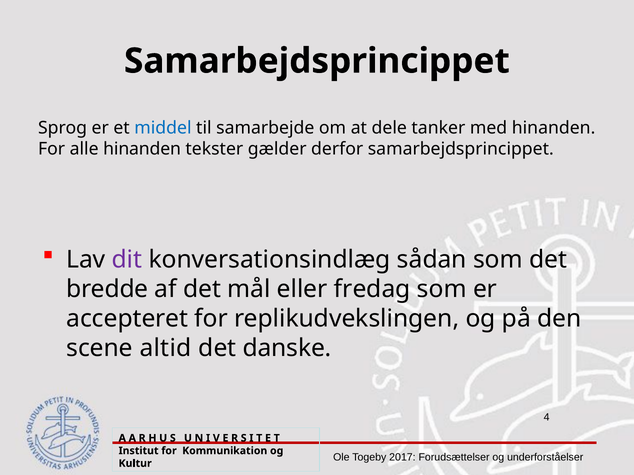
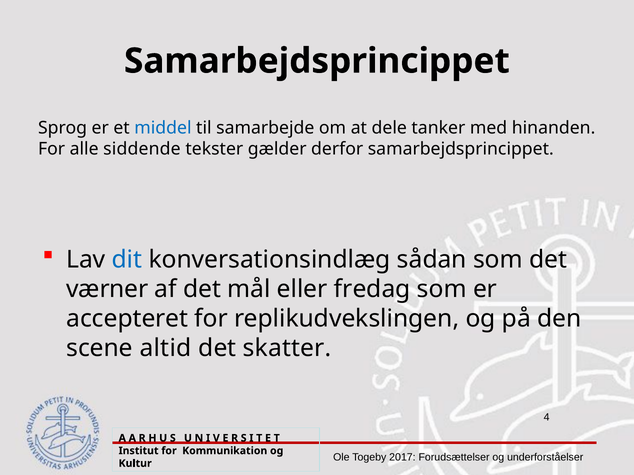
alle hinanden: hinanden -> siddende
dit colour: purple -> blue
bredde: bredde -> værner
danske: danske -> skatter
